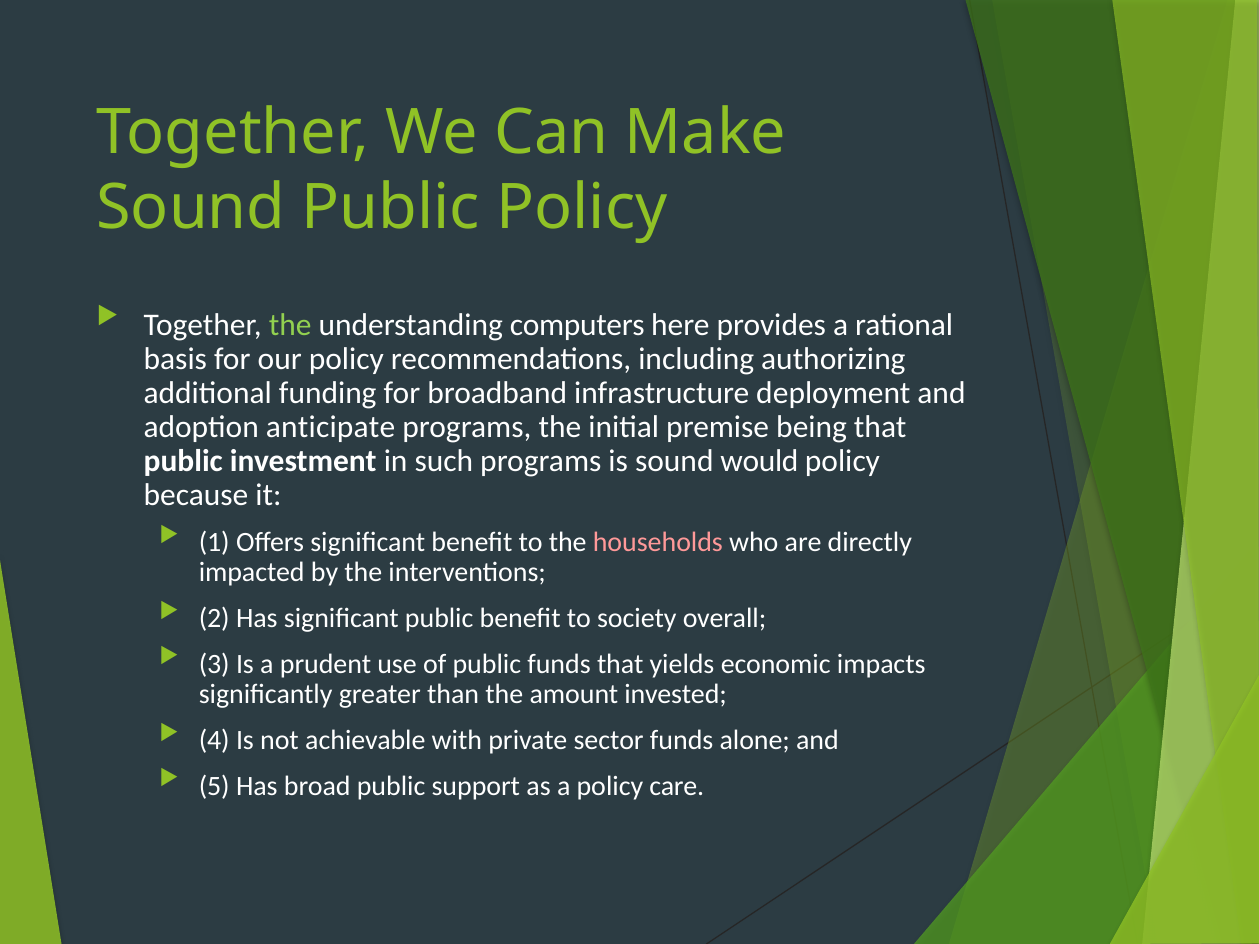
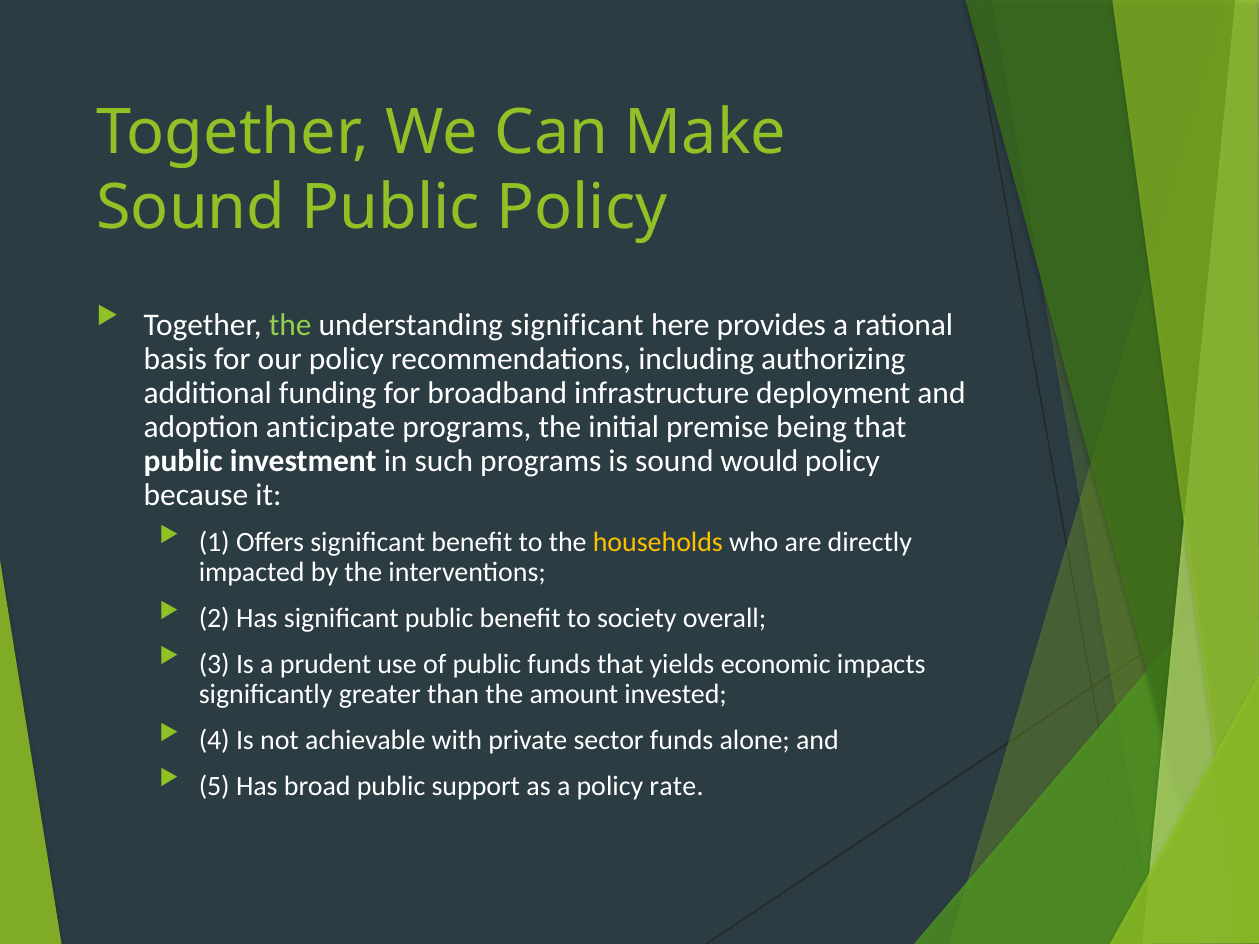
understanding computers: computers -> significant
households colour: pink -> yellow
care: care -> rate
